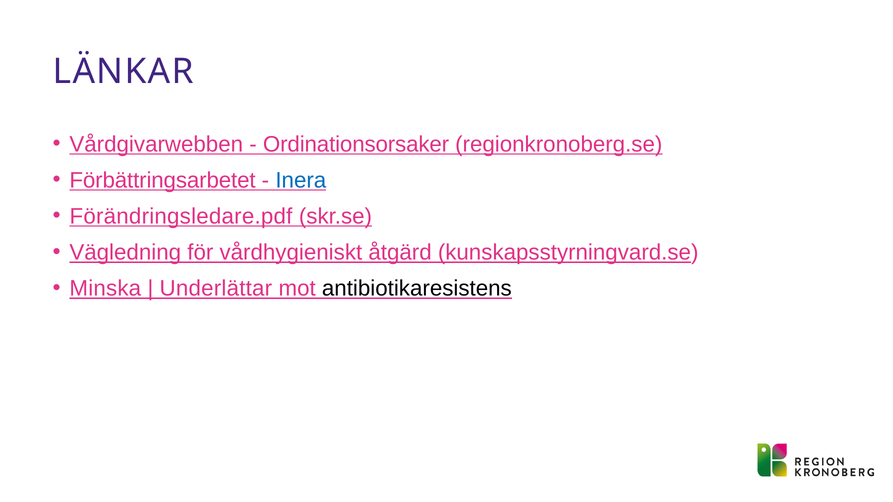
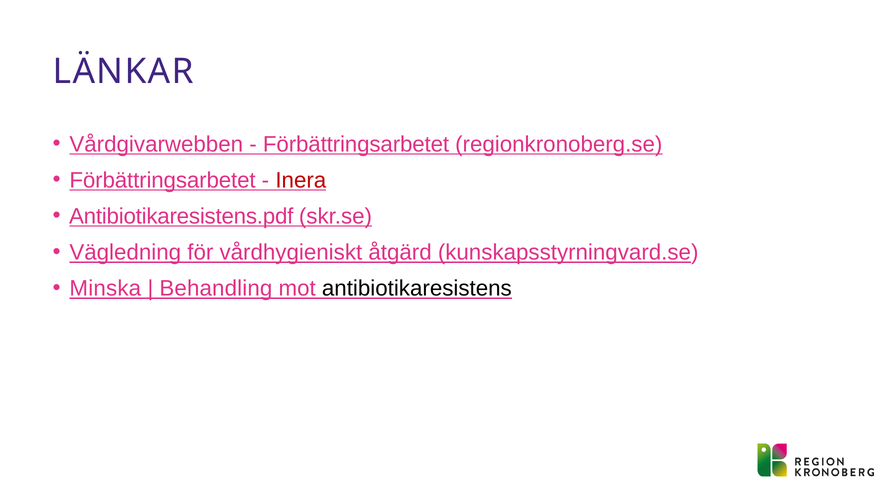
Ordinationsorsaker at (356, 144): Ordinationsorsaker -> Förbättringsarbetet
Inera colour: blue -> red
Förändringsledare.pdf: Förändringsledare.pdf -> Antibiotikaresistens.pdf
Underlättar: Underlättar -> Behandling
